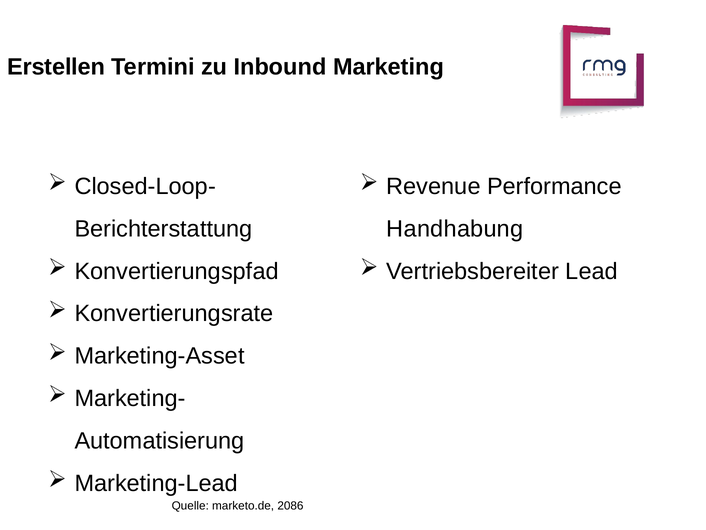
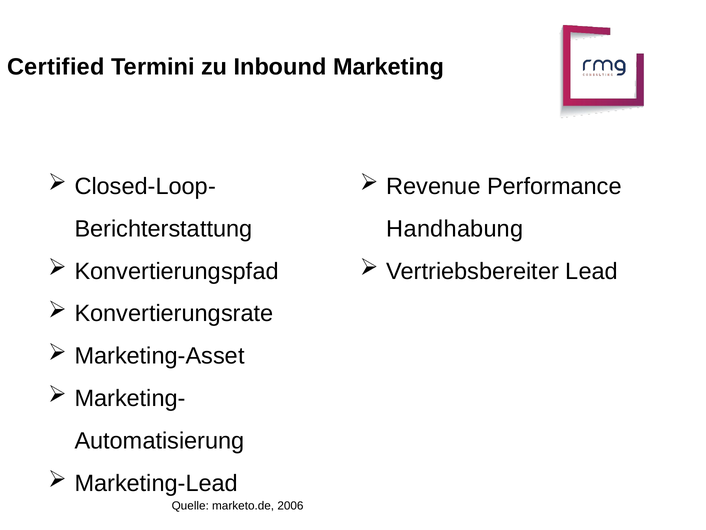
Erstellen: Erstellen -> Certified
2086: 2086 -> 2006
